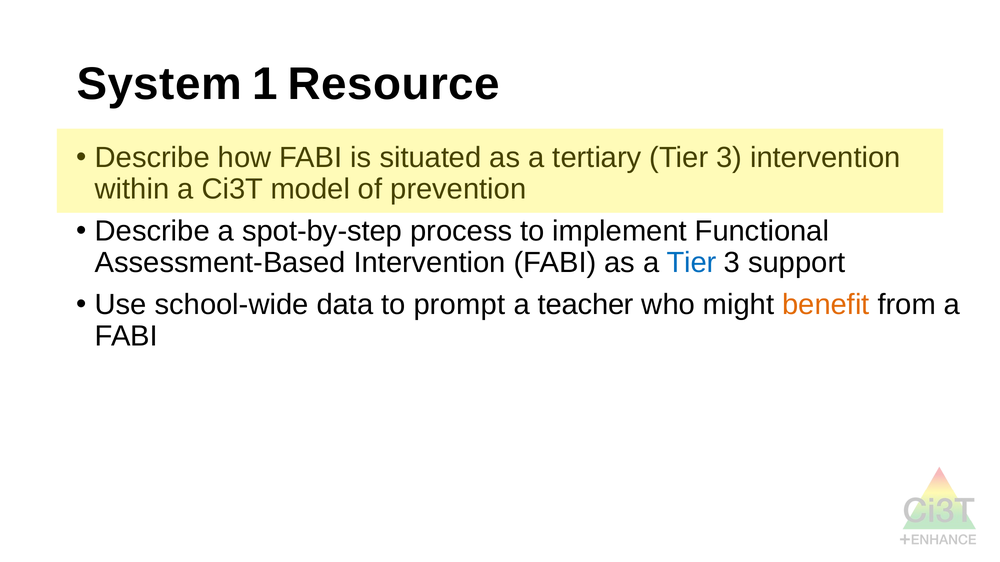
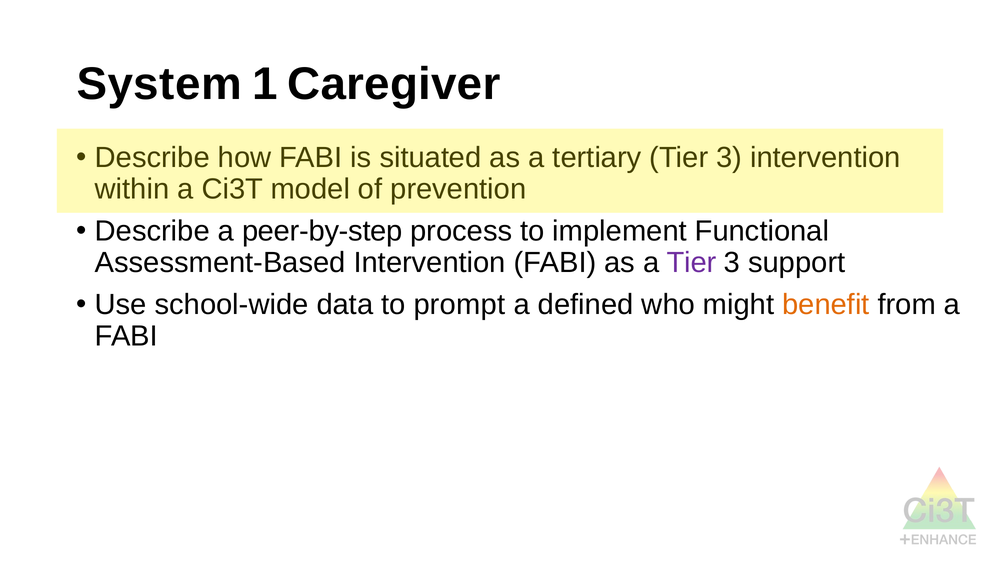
Resource: Resource -> Caregiver
spot-by-step: spot-by-step -> peer-by-step
Tier at (692, 263) colour: blue -> purple
teacher: teacher -> defined
